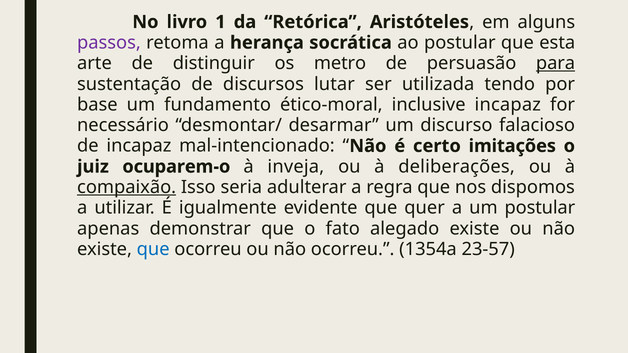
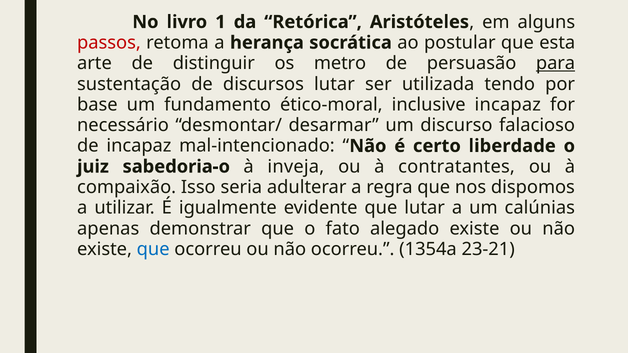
passos colour: purple -> red
imitações: imitações -> liberdade
ocuparem-o: ocuparem-o -> sabedoria-o
deliberações: deliberações -> contratantes
compaixão underline: present -> none
que quer: quer -> lutar
um postular: postular -> calúnias
23-57: 23-57 -> 23-21
